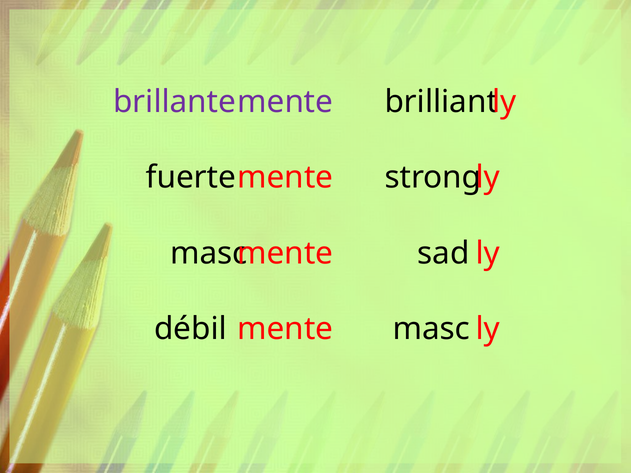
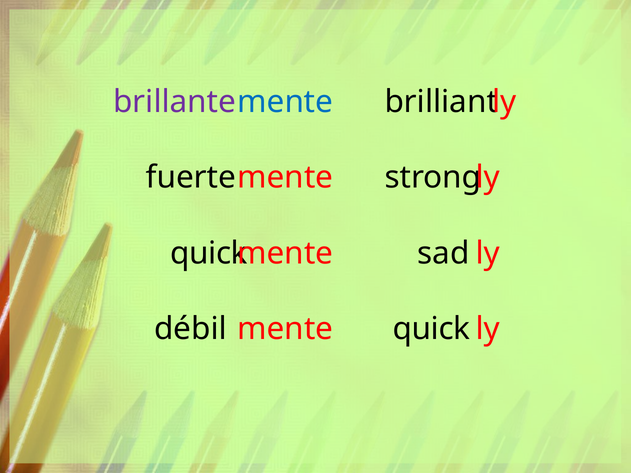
mente at (285, 102) colour: purple -> blue
masc at (209, 253): masc -> quick
masc at (431, 329): masc -> quick
